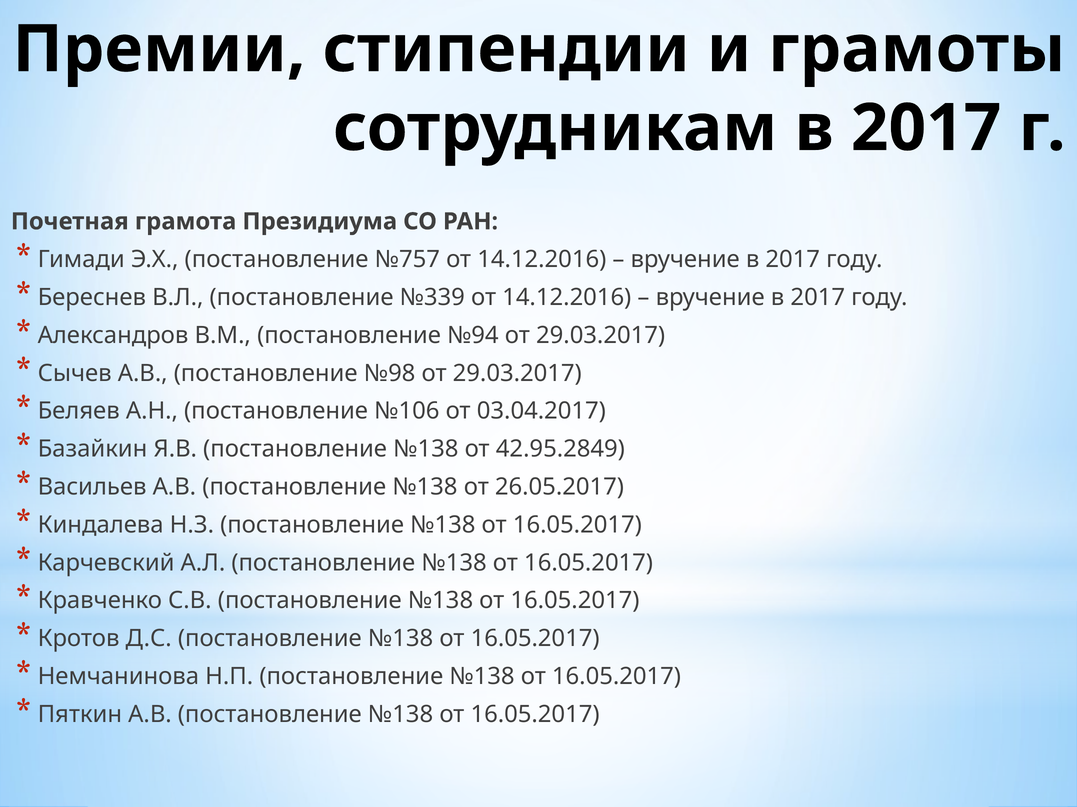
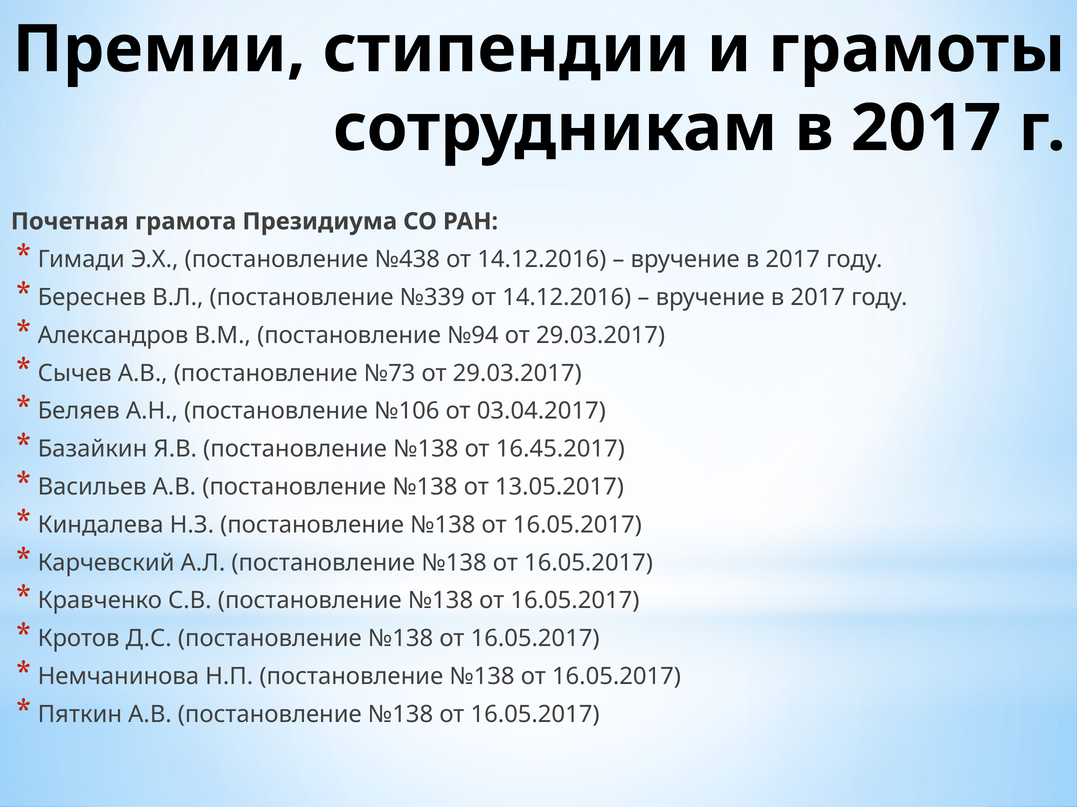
№757: №757 -> №438
№98: №98 -> №73
42.95.2849: 42.95.2849 -> 16.45.2017
26.05.2017: 26.05.2017 -> 13.05.2017
